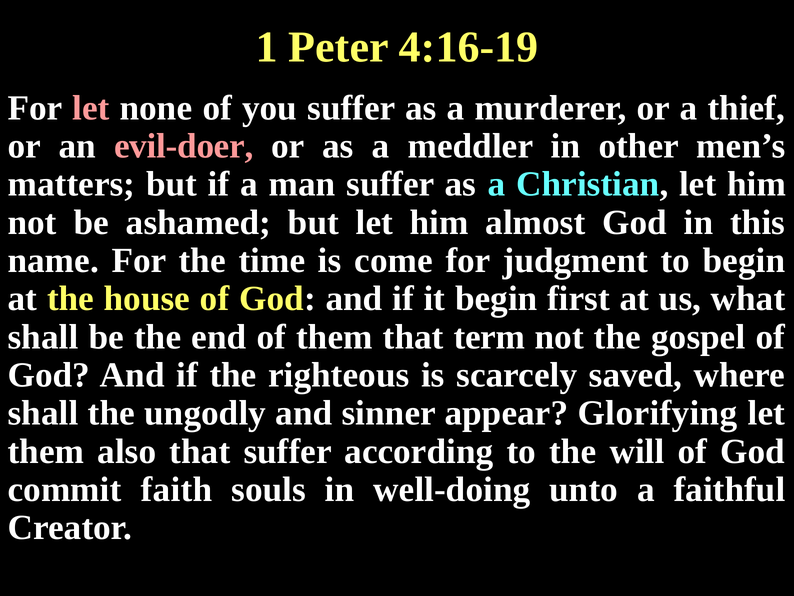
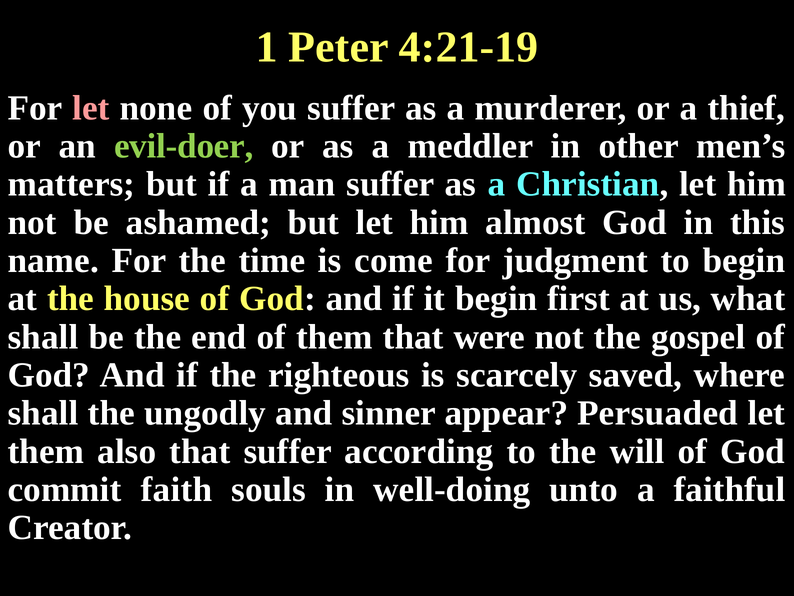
4:16-19: 4:16-19 -> 4:21-19
evil-doer colour: pink -> light green
term: term -> were
Glorifying: Glorifying -> Persuaded
